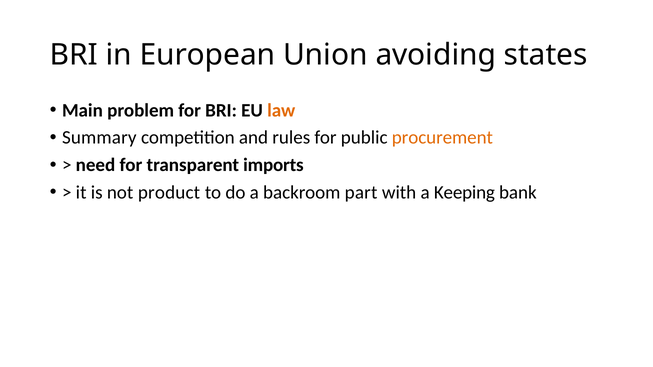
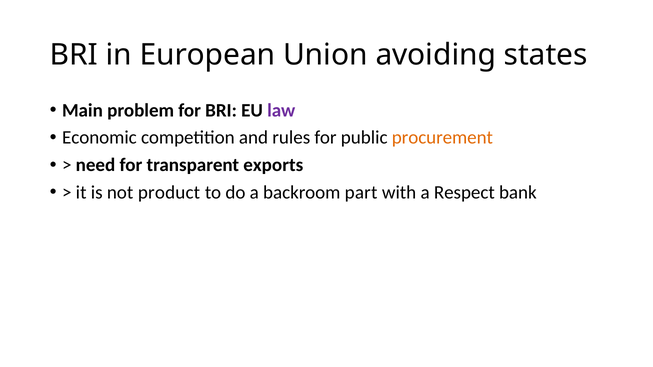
law colour: orange -> purple
Summary: Summary -> Economic
imports: imports -> exports
Keeping: Keeping -> Respect
